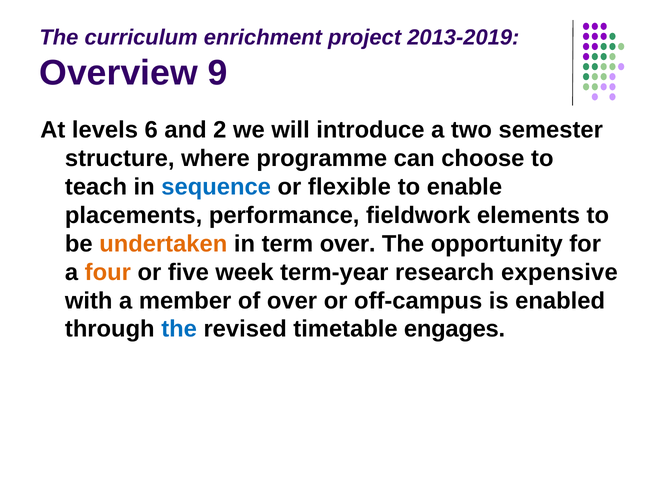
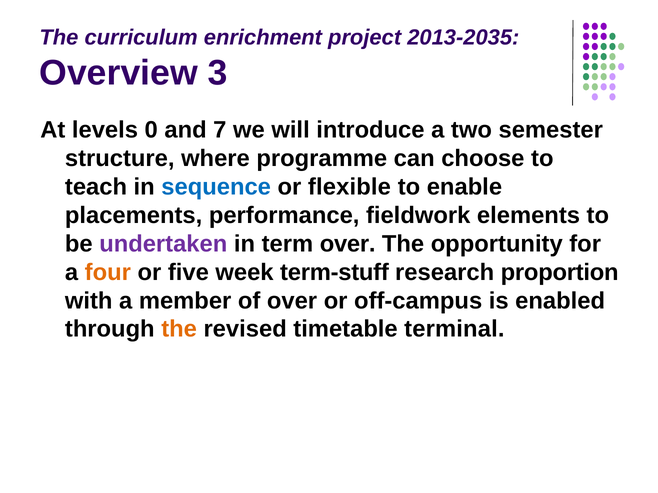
2013-2019: 2013-2019 -> 2013-2035
9: 9 -> 3
6: 6 -> 0
2: 2 -> 7
undertaken colour: orange -> purple
term-year: term-year -> term-stuff
expensive: expensive -> proportion
the at (179, 329) colour: blue -> orange
engages: engages -> terminal
